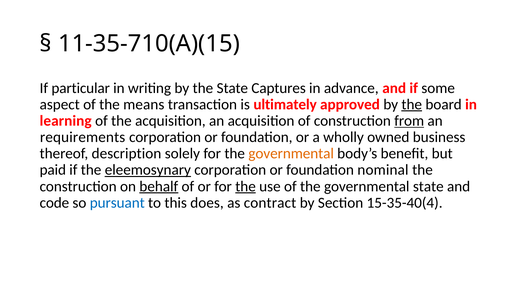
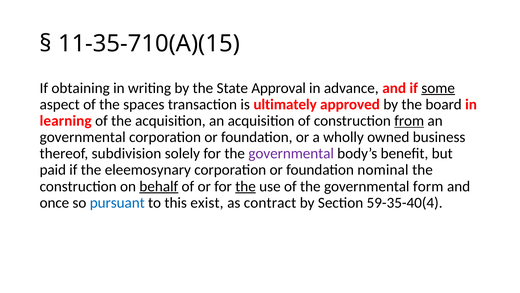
particular: particular -> obtaining
Captures: Captures -> Approval
some underline: none -> present
means: means -> spaces
the at (412, 104) underline: present -> none
requirements at (83, 137): requirements -> governmental
description: description -> subdivision
governmental at (291, 153) colour: orange -> purple
eleemosynary underline: present -> none
governmental state: state -> form
code: code -> once
does: does -> exist
15-35-40(4: 15-35-40(4 -> 59-35-40(4
